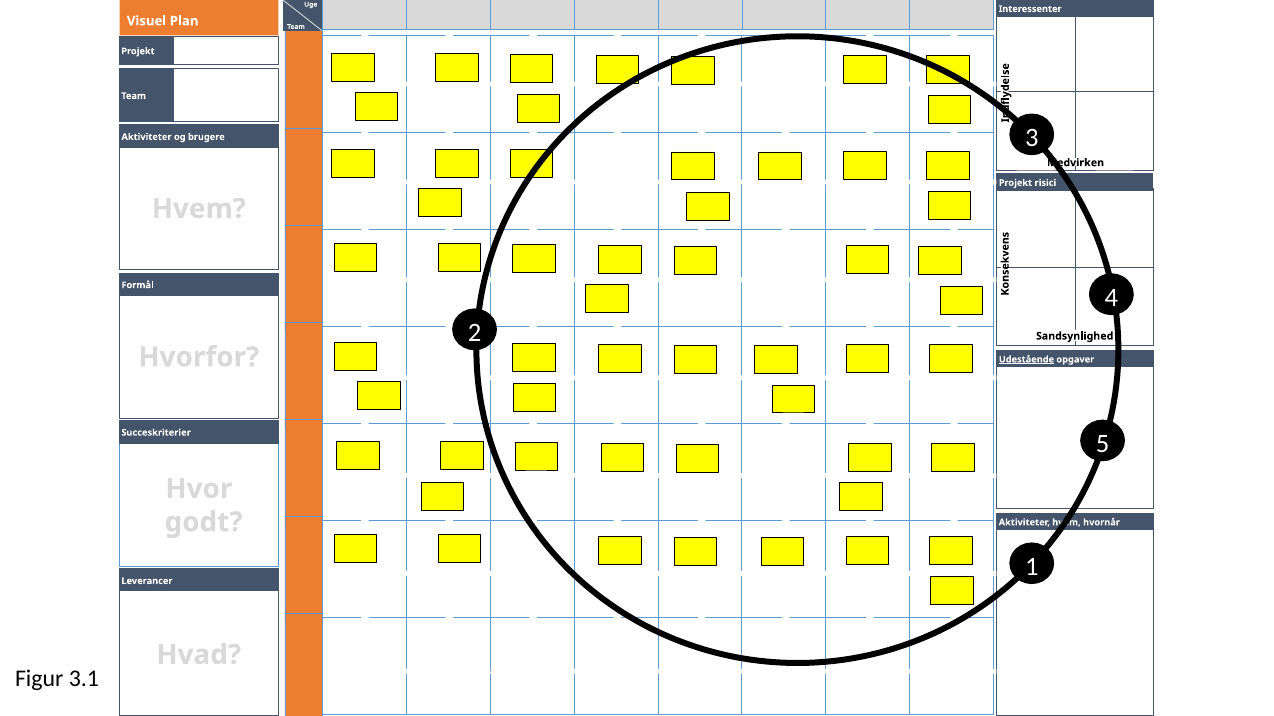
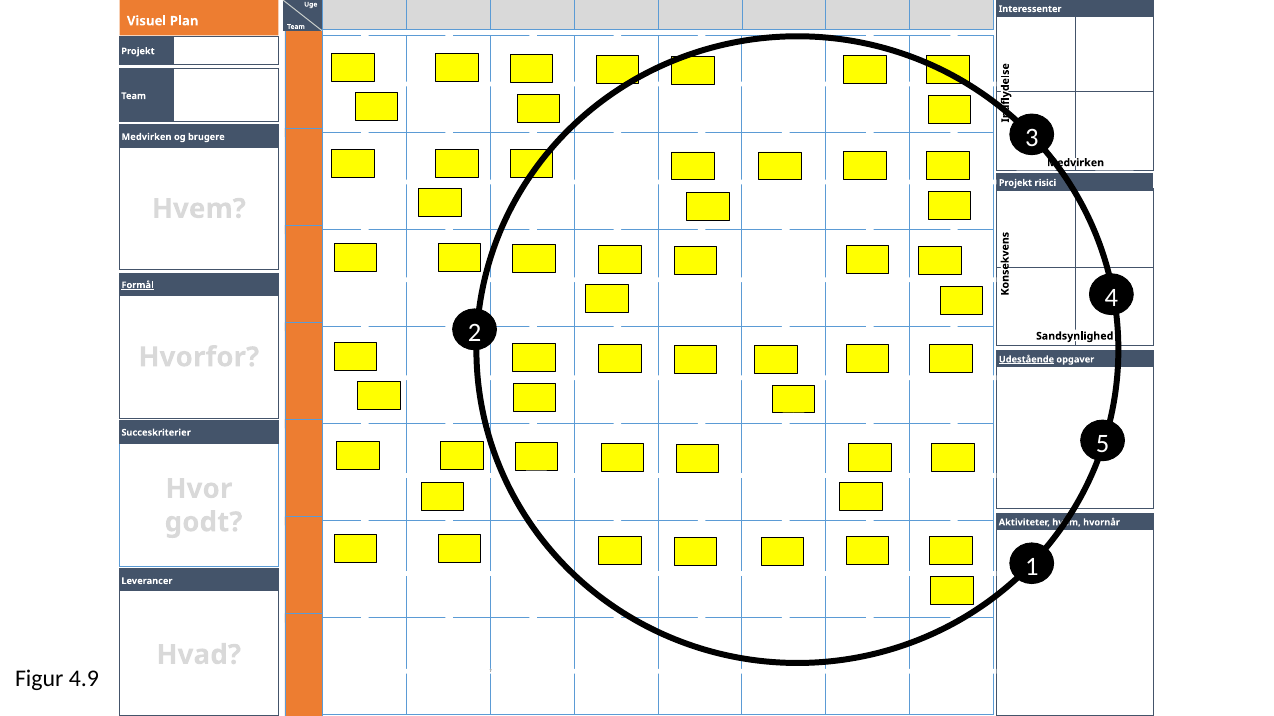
Aktiviteter at (147, 137): Aktiviteter -> Medvirken
Formål underline: none -> present
3.1: 3.1 -> 4.9
